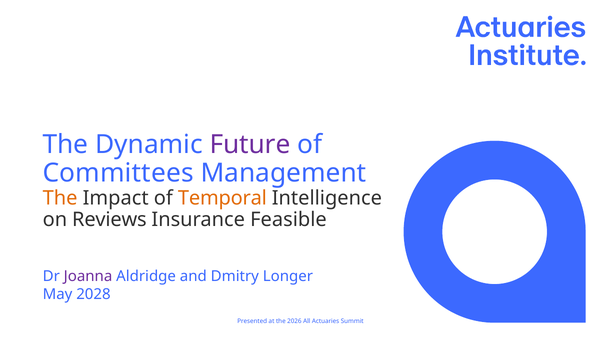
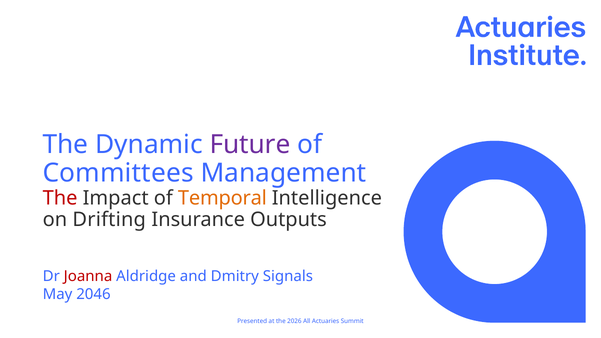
The at (60, 198) colour: orange -> red
Reviews: Reviews -> Drifting
Feasible: Feasible -> Outputs
Joanna colour: purple -> red
Longer: Longer -> Signals
2028: 2028 -> 2046
